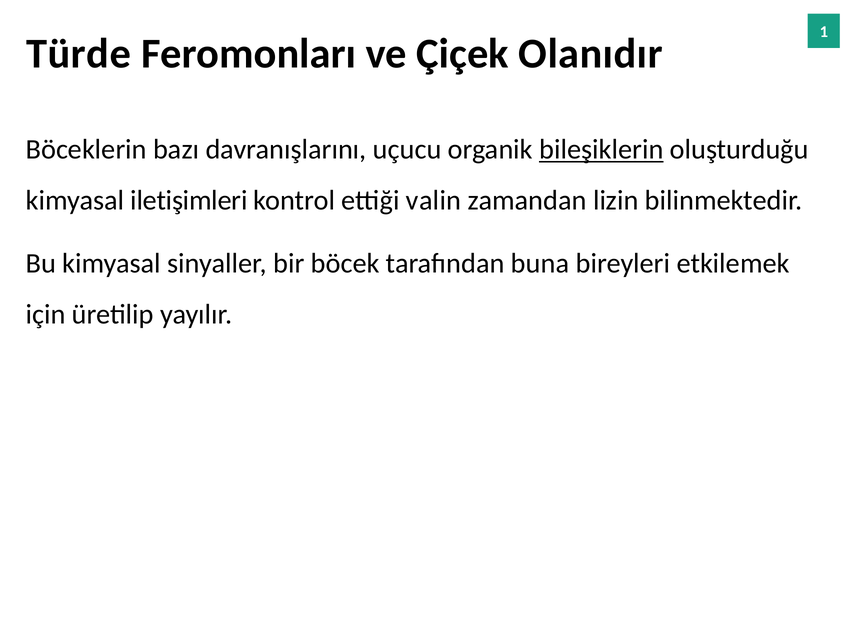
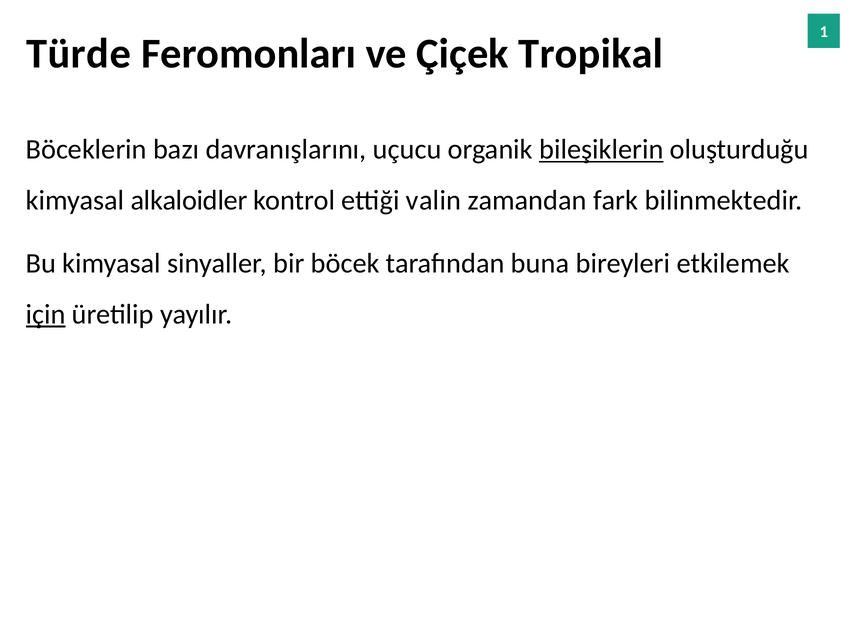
Olanıdır: Olanıdır -> Tropikal
iletişimleri: iletişimleri -> alkaloidler
lizin: lizin -> fark
için underline: none -> present
